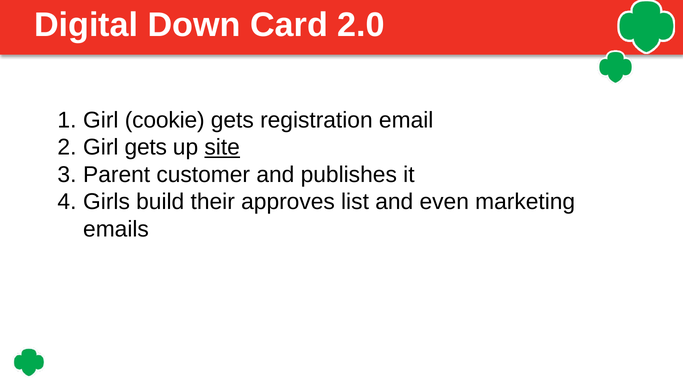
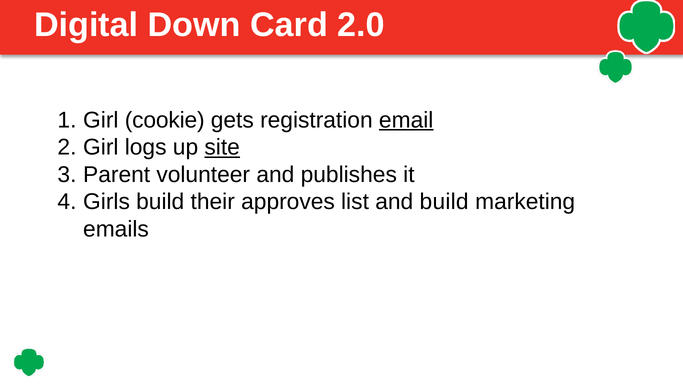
email underline: none -> present
Girl gets: gets -> logs
customer: customer -> volunteer
and even: even -> build
